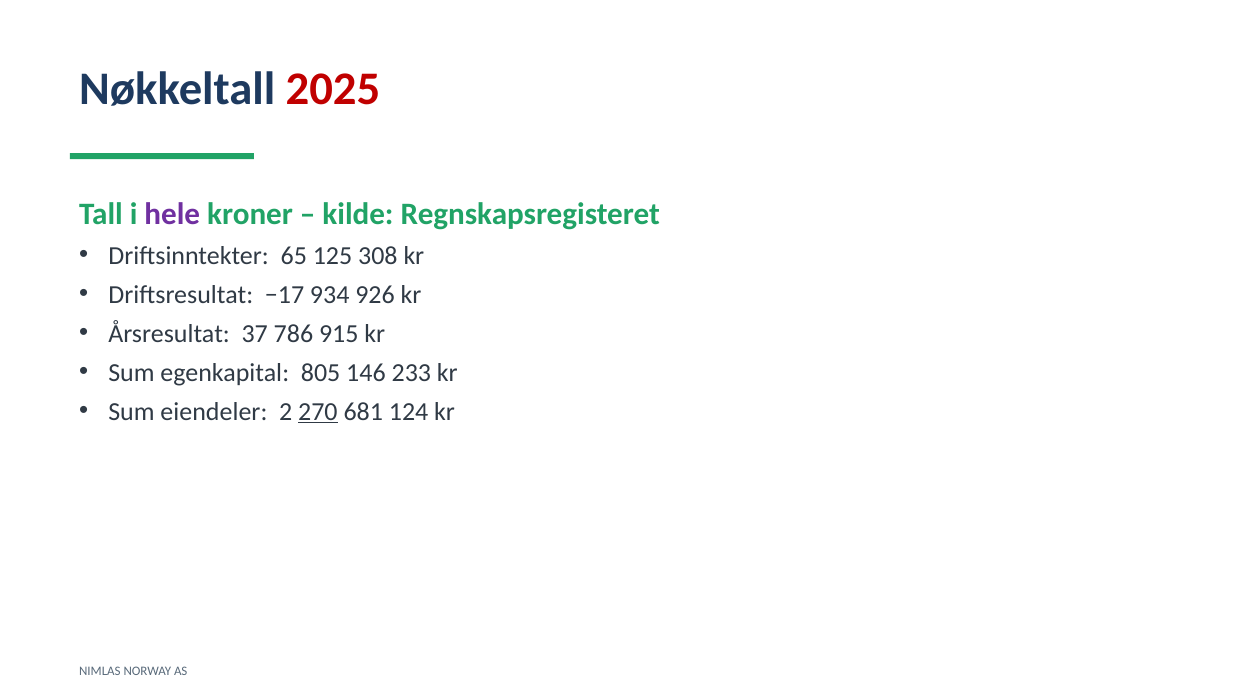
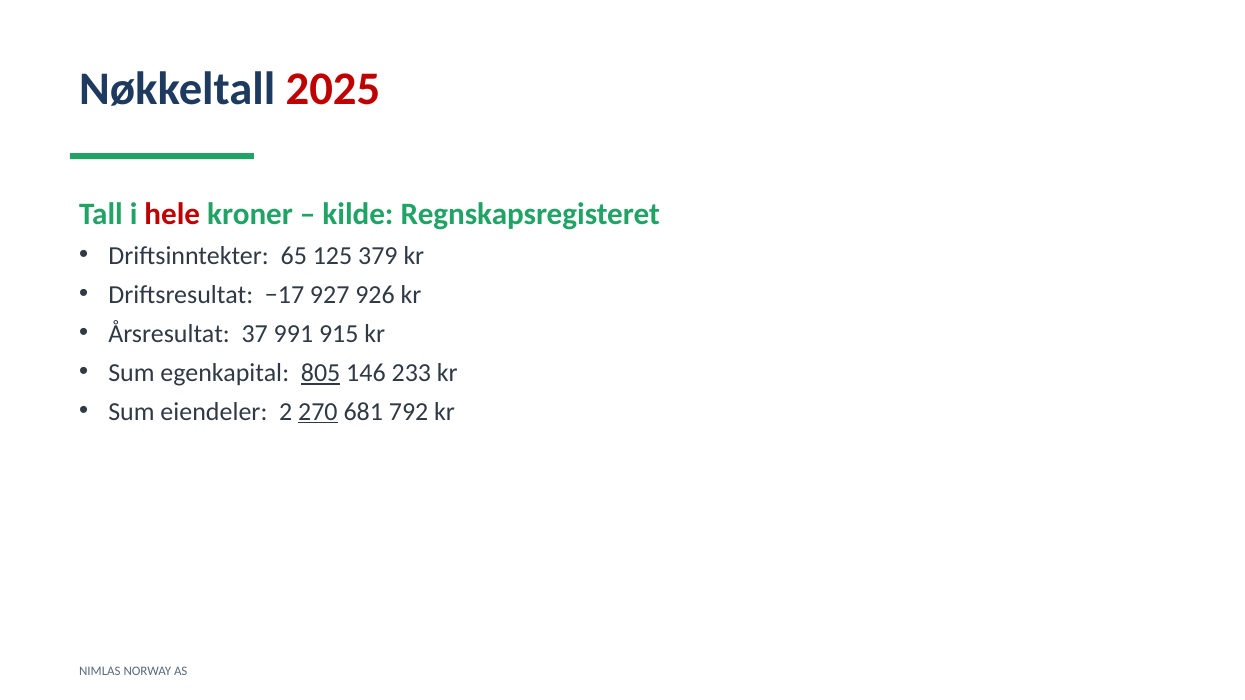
hele colour: purple -> red
308: 308 -> 379
934: 934 -> 927
786: 786 -> 991
805 underline: none -> present
124: 124 -> 792
